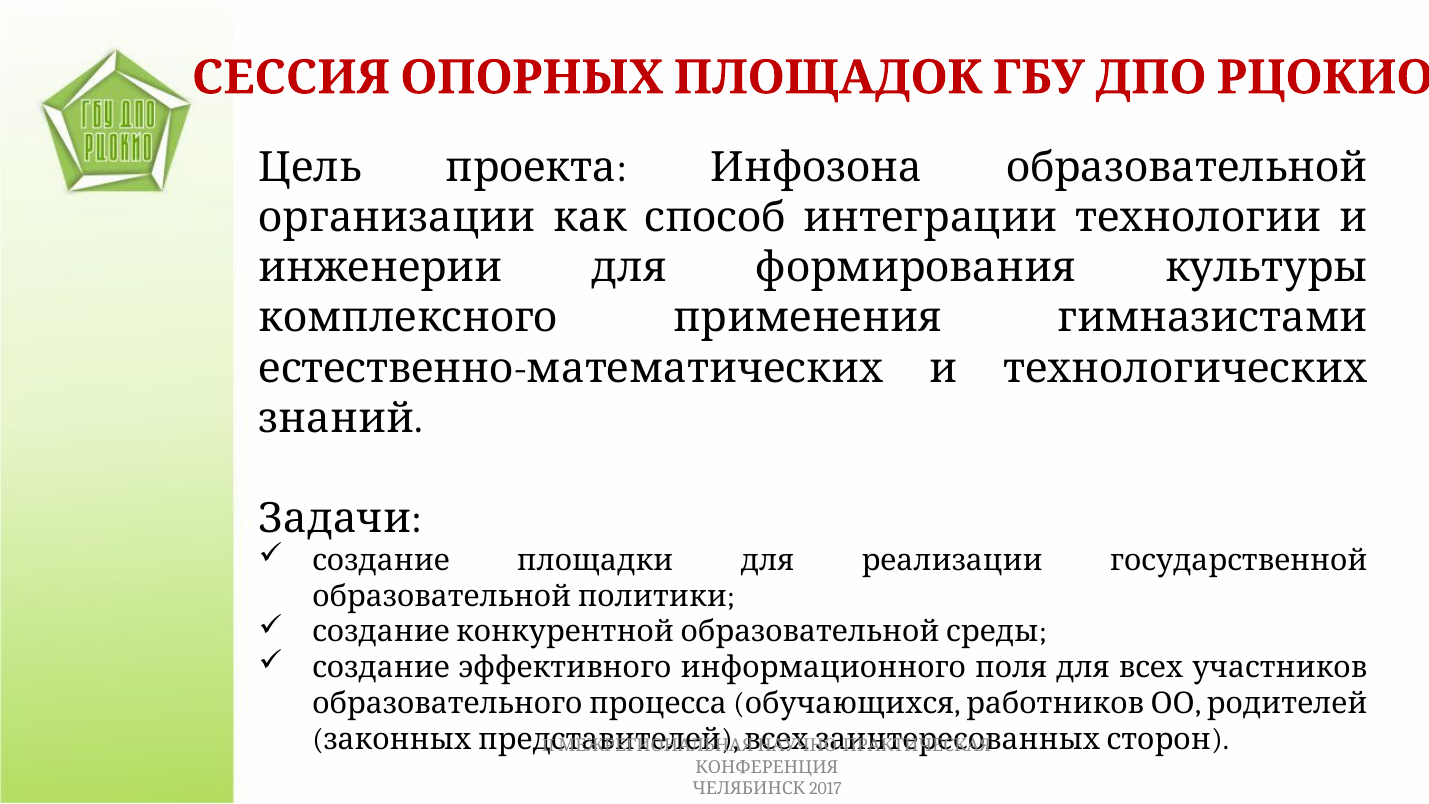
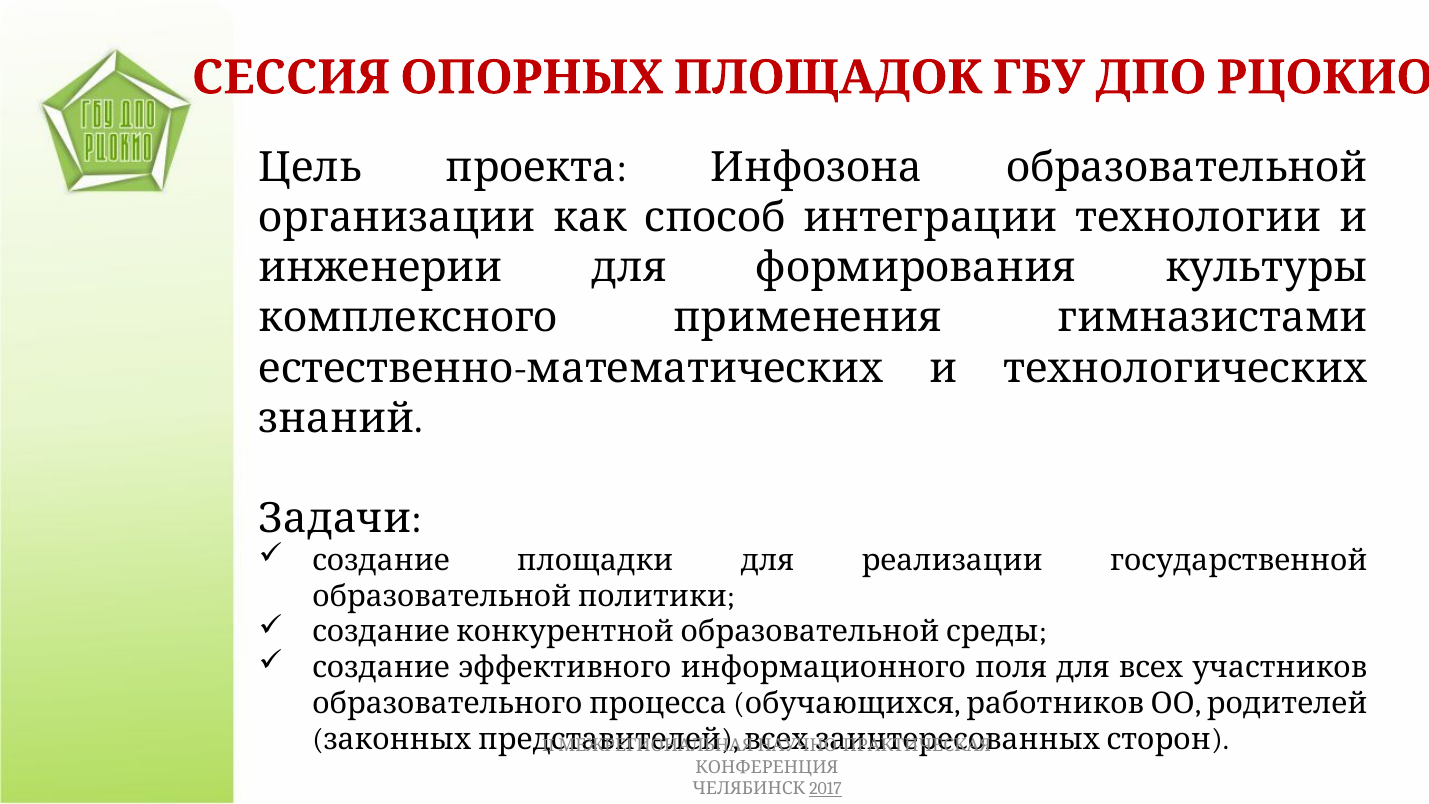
2017 underline: none -> present
